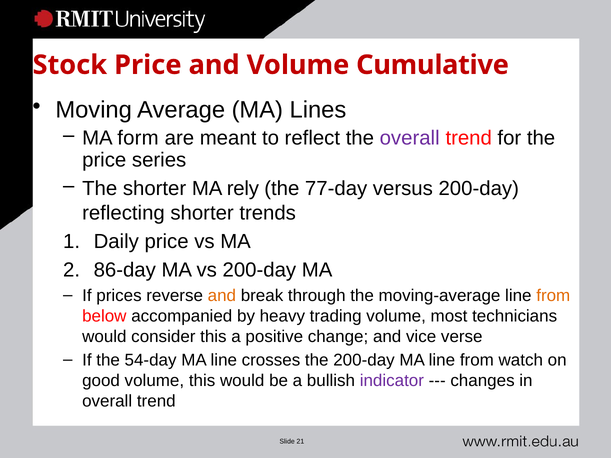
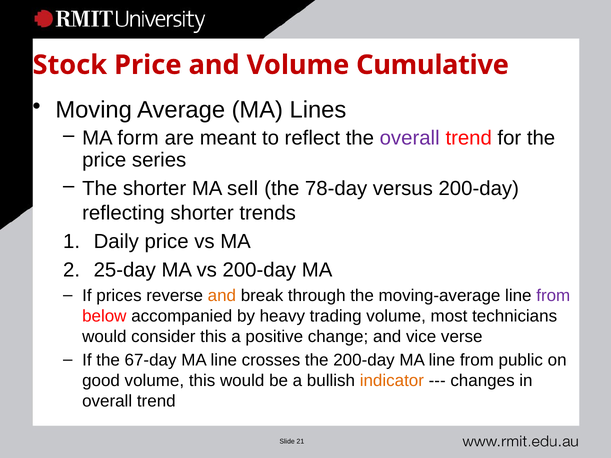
rely: rely -> sell
77-day: 77-day -> 78-day
86-day: 86-day -> 25-day
from at (553, 296) colour: orange -> purple
54-day: 54-day -> 67-day
watch: watch -> public
indicator colour: purple -> orange
